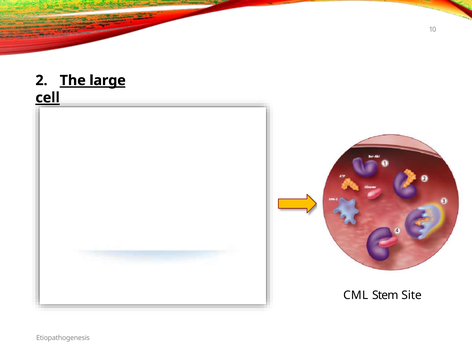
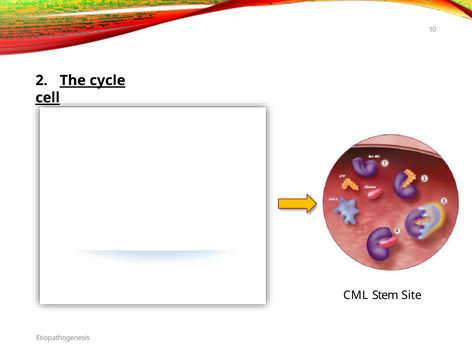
large: large -> cycle
